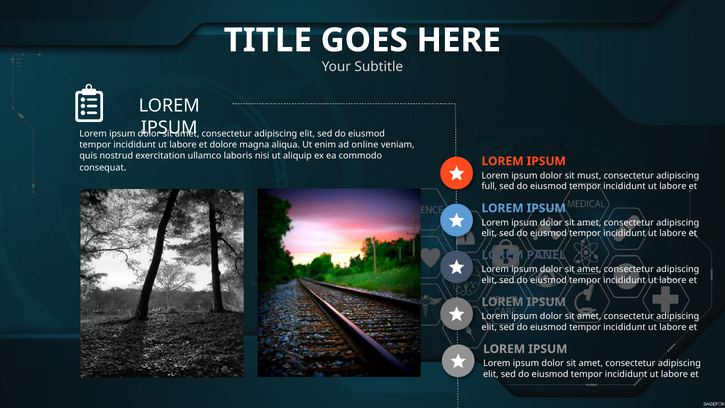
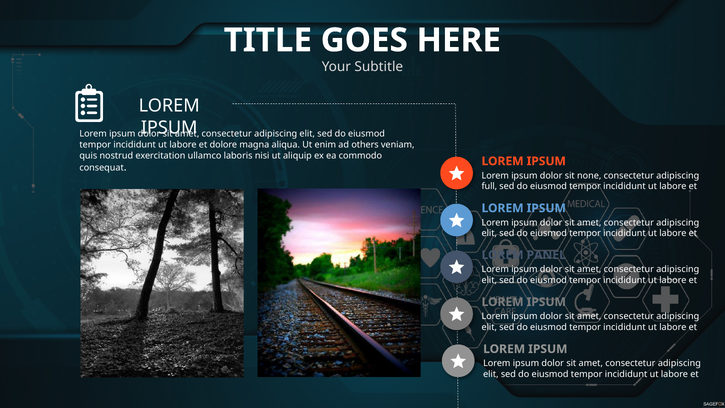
online: online -> others
must: must -> none
